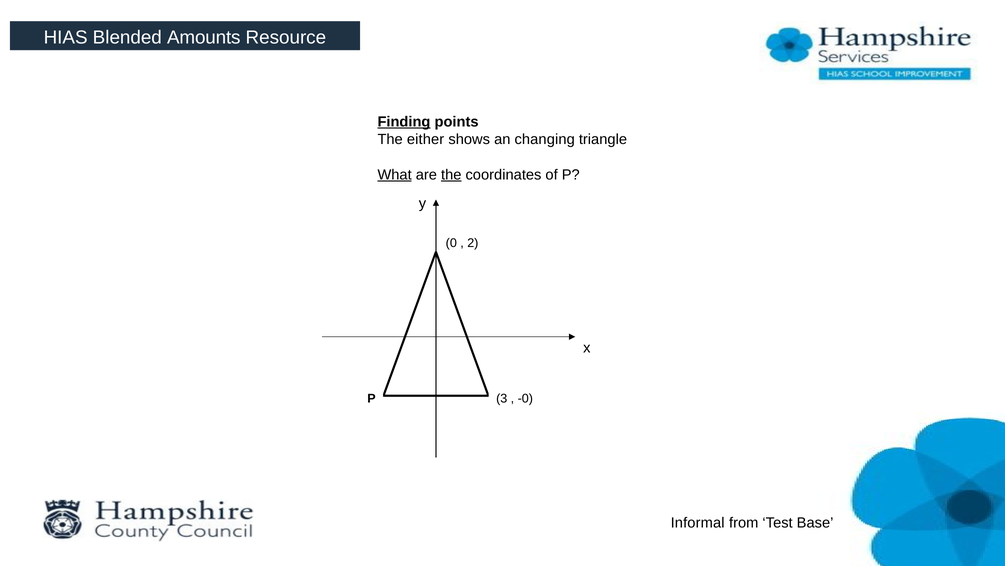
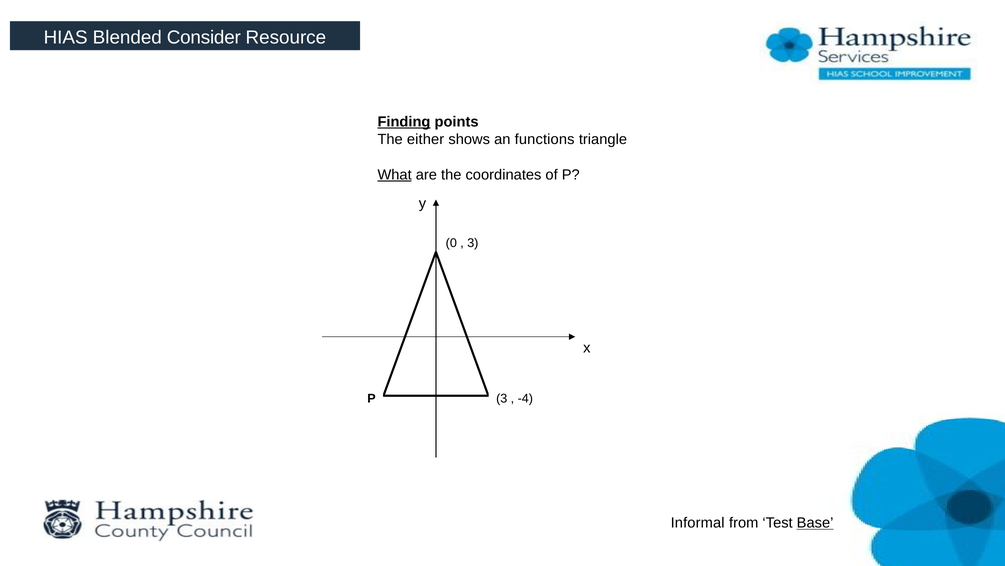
Amounts: Amounts -> Consider
changing: changing -> functions
the at (451, 174) underline: present -> none
2 at (473, 243): 2 -> 3
-0: -0 -> -4
Base underline: none -> present
